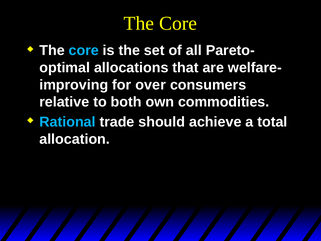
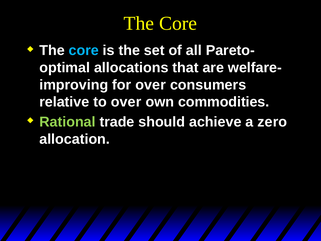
to both: both -> over
Rational colour: light blue -> light green
total: total -> zero
